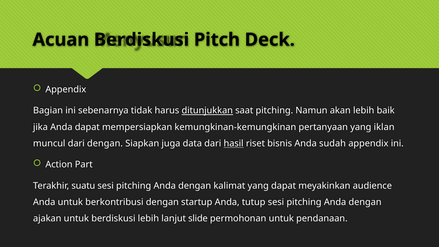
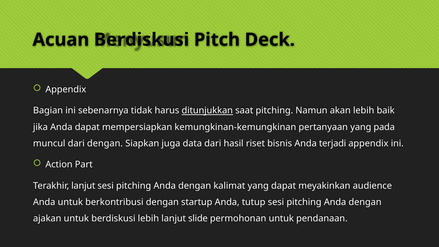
iklan: iklan -> pada
hasil underline: present -> none
sudah: sudah -> terjadi
Terakhir suatu: suatu -> lanjut
